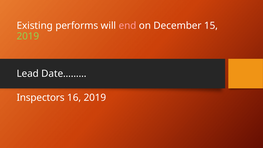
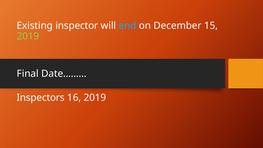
performs: performs -> inspector
end colour: pink -> light blue
Lead: Lead -> Final
